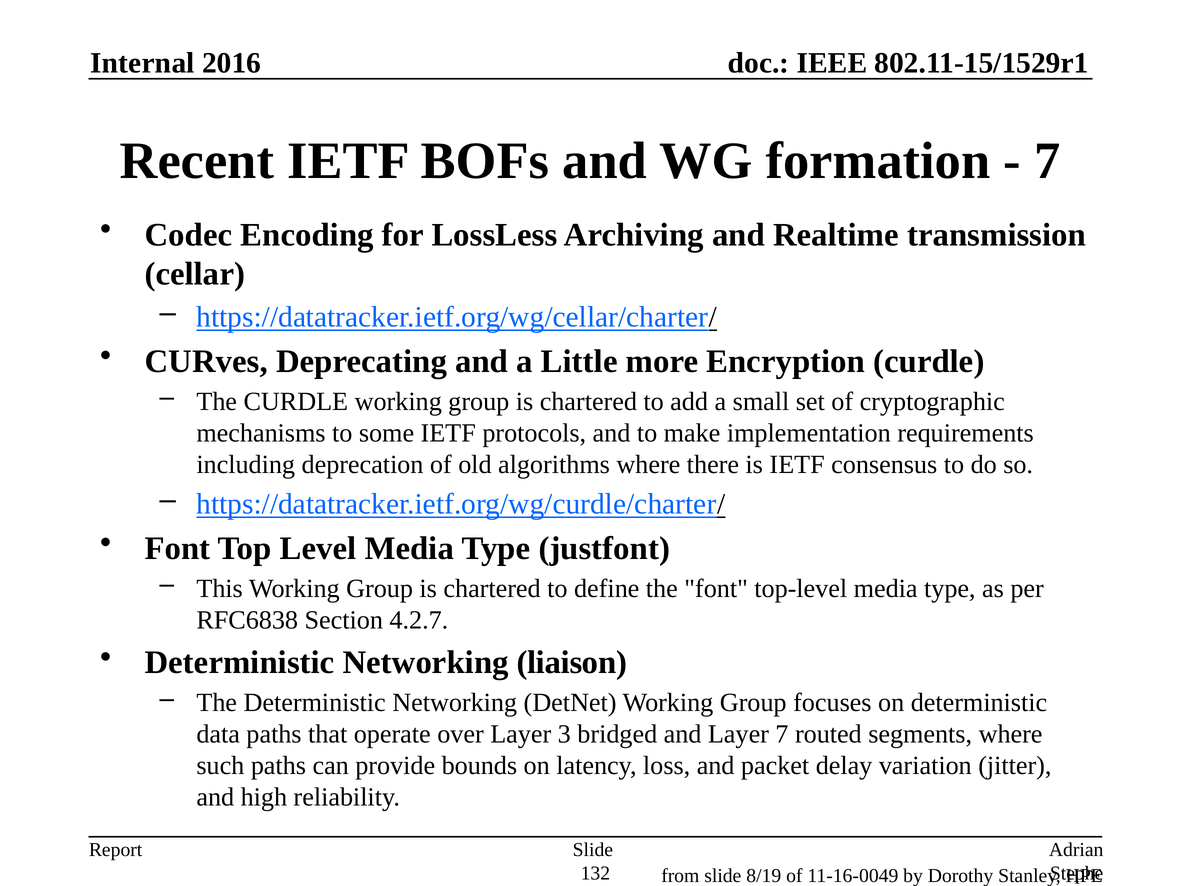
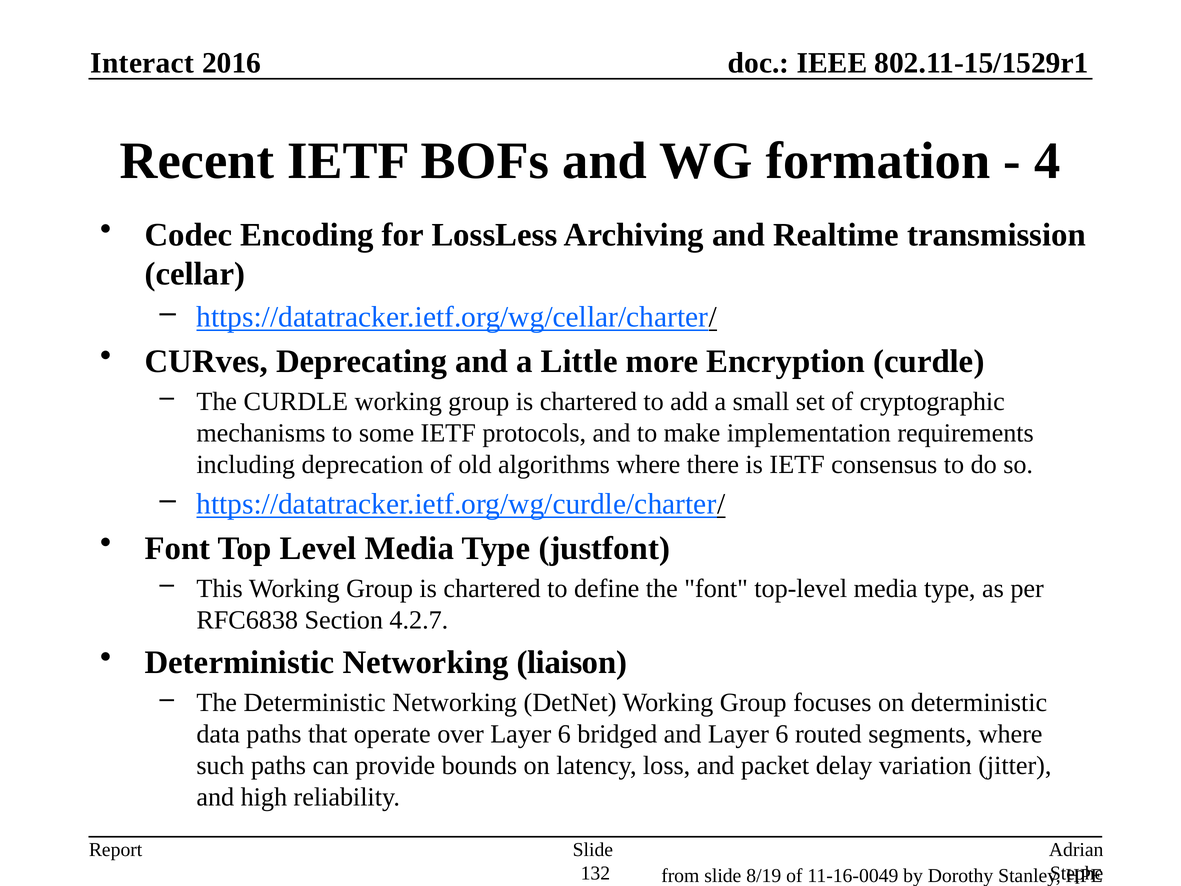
Internal: Internal -> Interact
7 at (1047, 161): 7 -> 4
over Layer 3: 3 -> 6
and Layer 7: 7 -> 6
